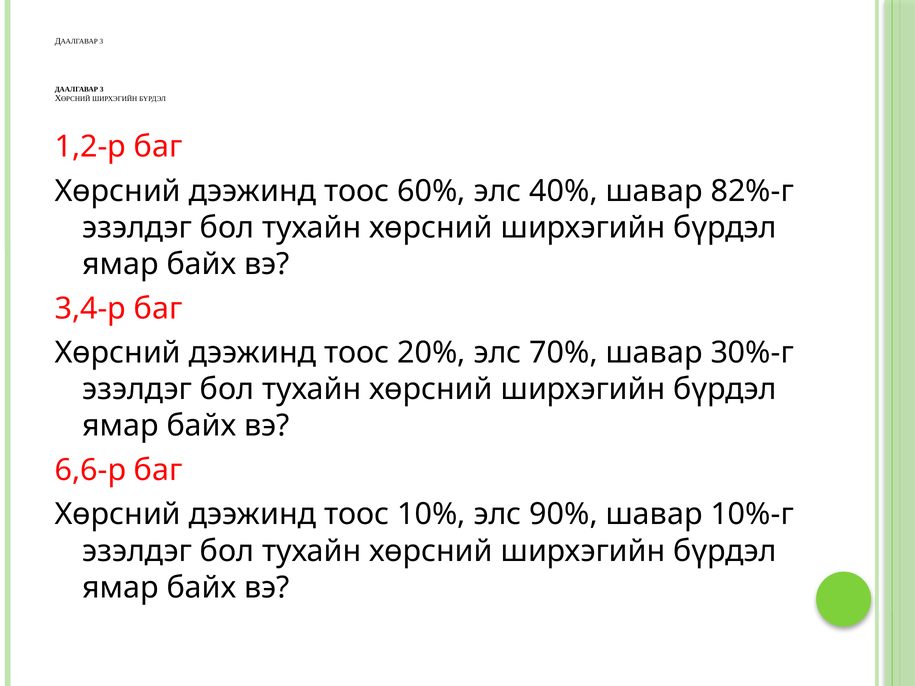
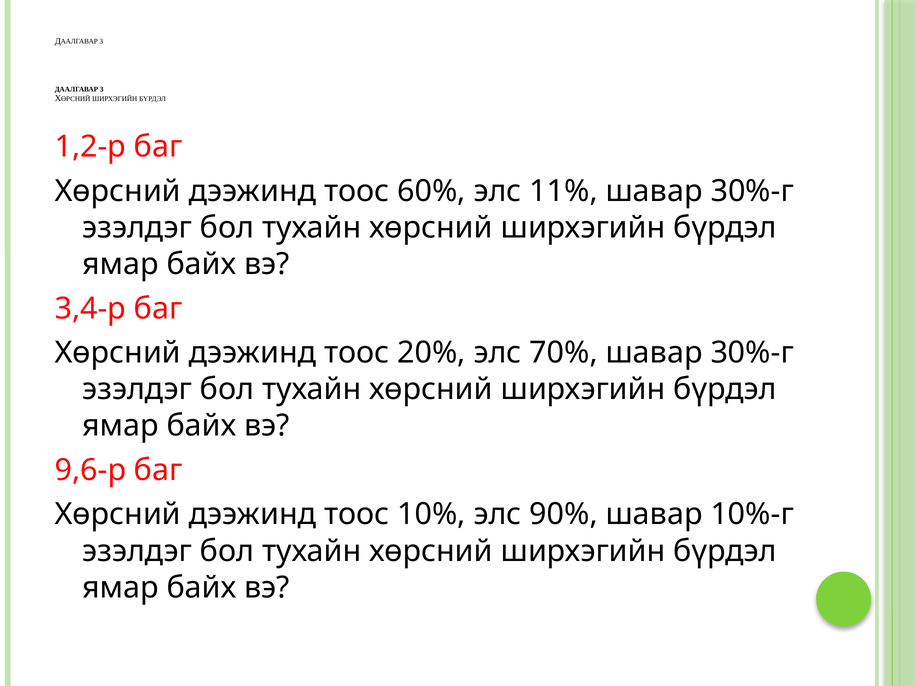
40%: 40% -> 11%
82%-г at (752, 191): 82%-г -> 30%-г
6,6-р: 6,6-р -> 9,6-р
